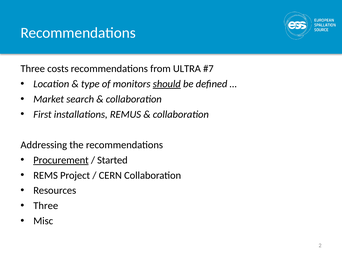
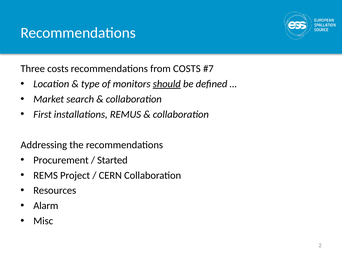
from ULTRA: ULTRA -> COSTS
Procurement underline: present -> none
Three at (46, 205): Three -> Alarm
